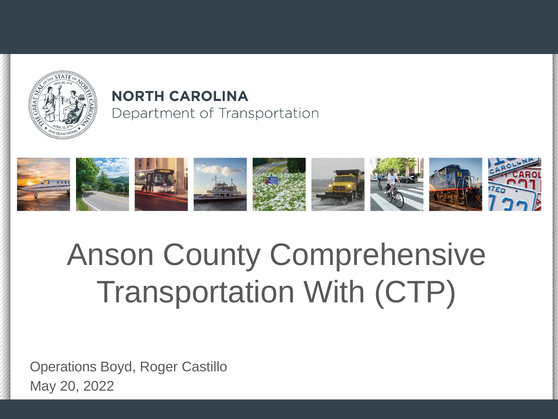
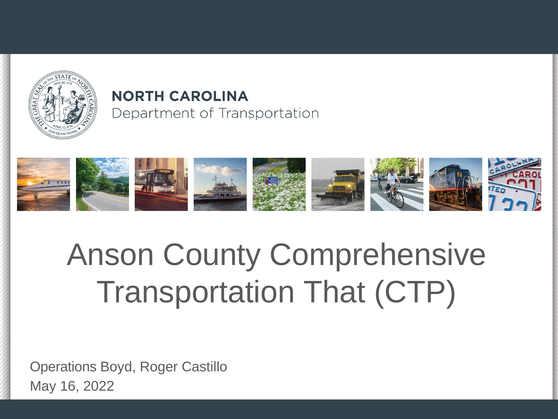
With: With -> That
20: 20 -> 16
